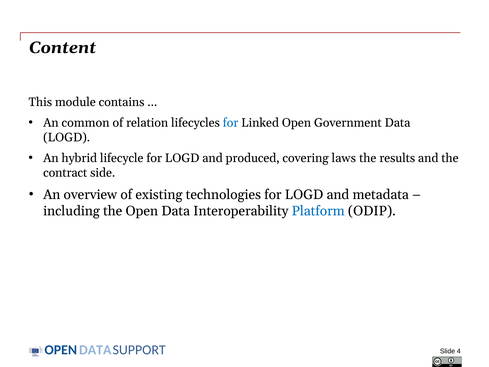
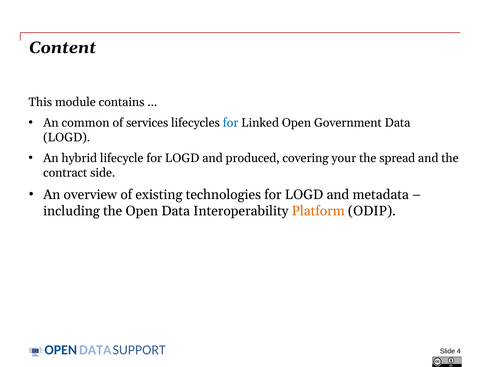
relation: relation -> services
laws: laws -> your
results: results -> spread
Platform colour: blue -> orange
